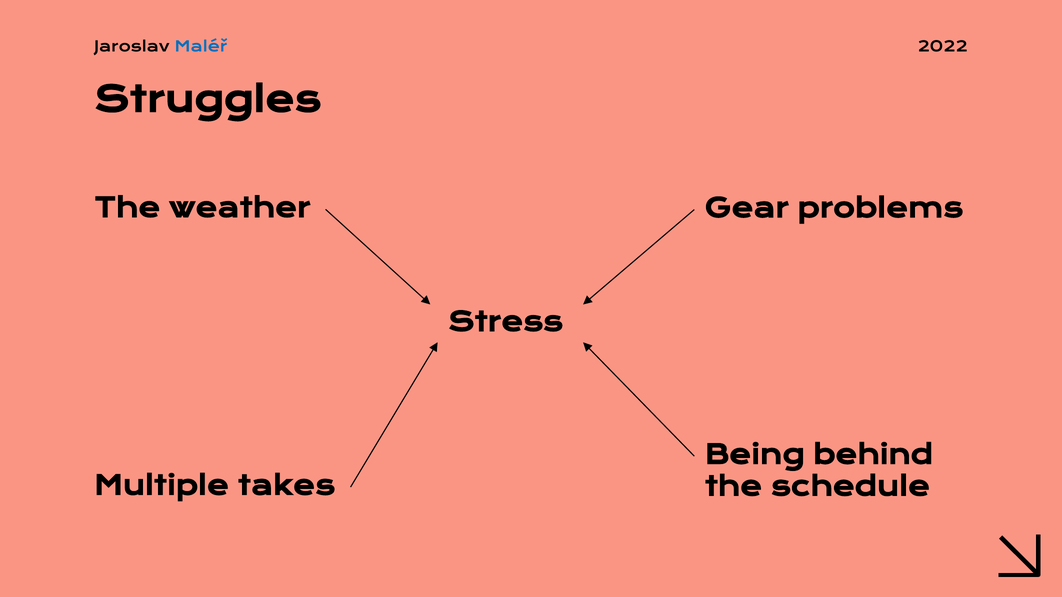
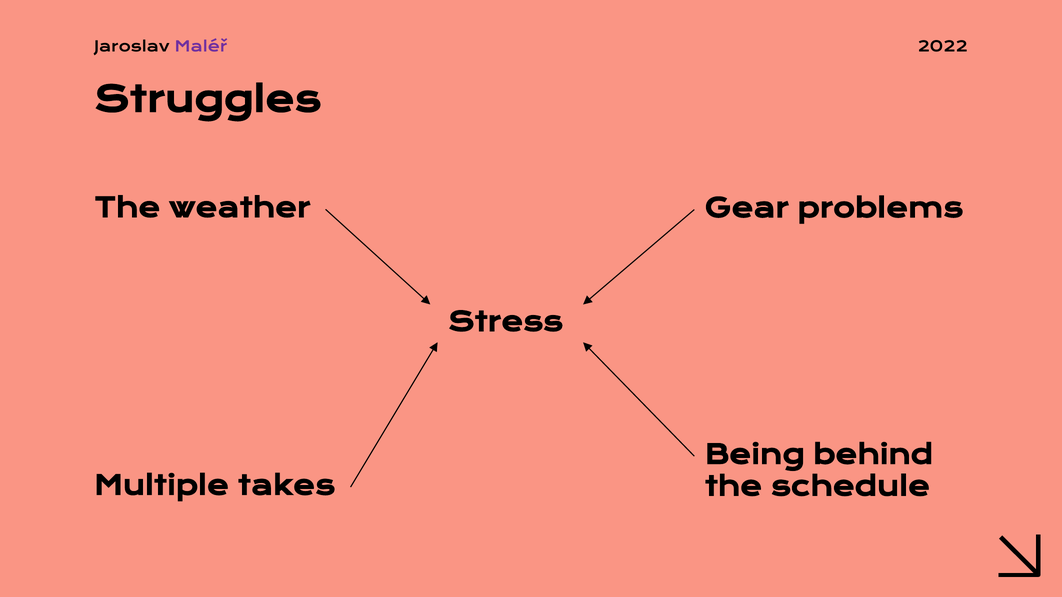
Maléř colour: blue -> purple
